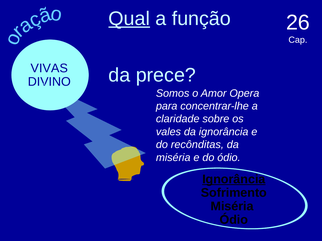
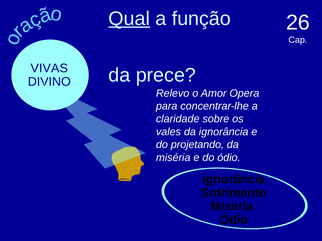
Somos: Somos -> Relevo
recônditas: recônditas -> projetando
Ignorância at (234, 180) underline: present -> none
